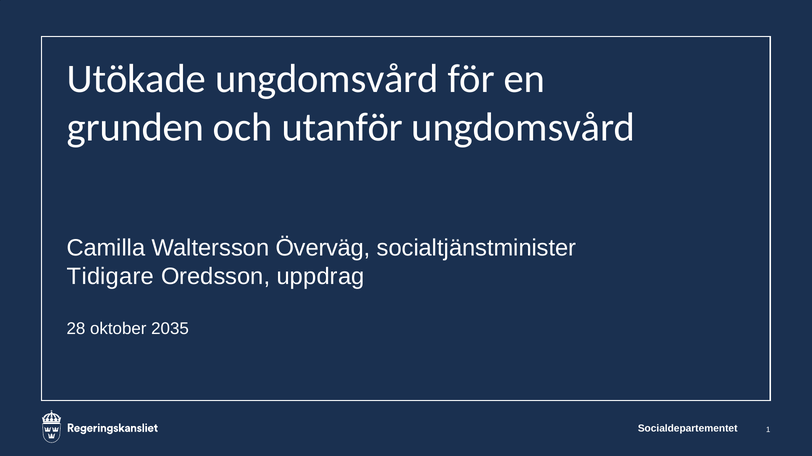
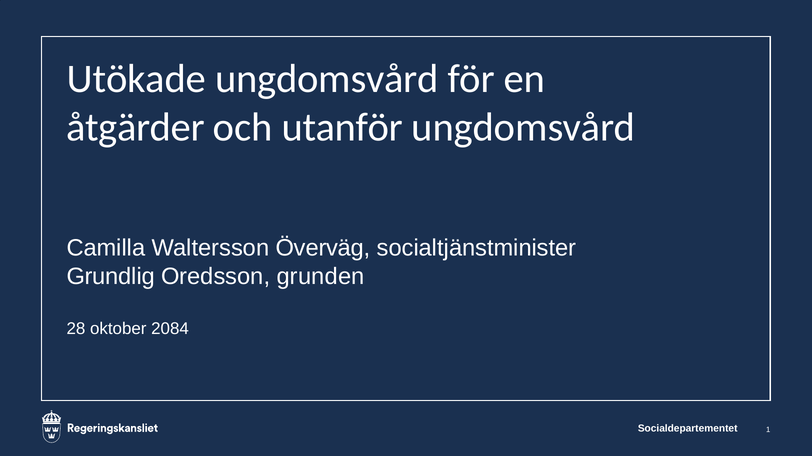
grunden: grunden -> åtgärder
Tidigare: Tidigare -> Grundlig
uppdrag: uppdrag -> grunden
2035: 2035 -> 2084
